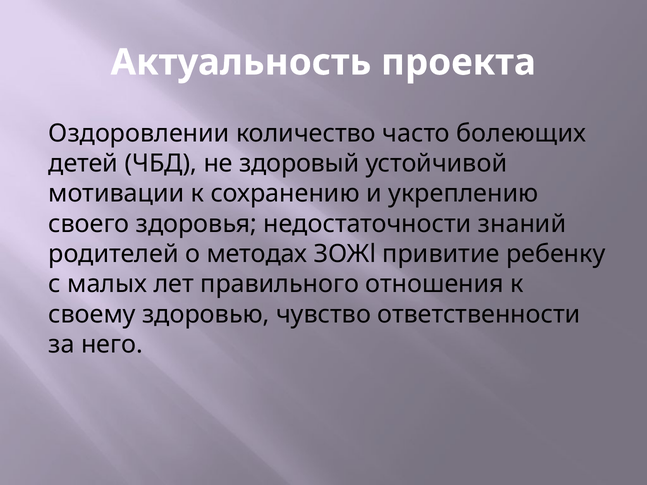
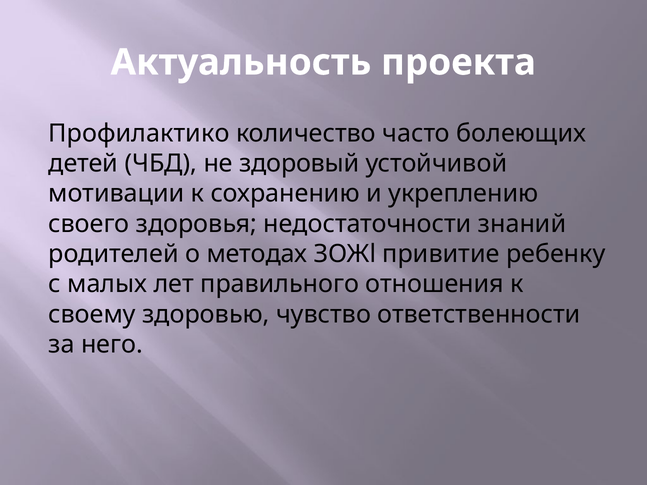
Оздоровлении: Оздоровлении -> Профилактико
